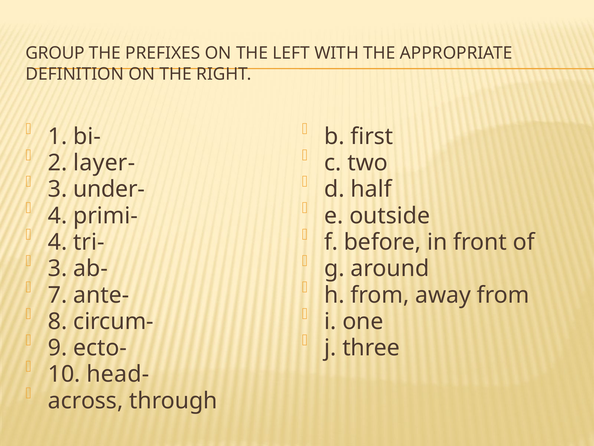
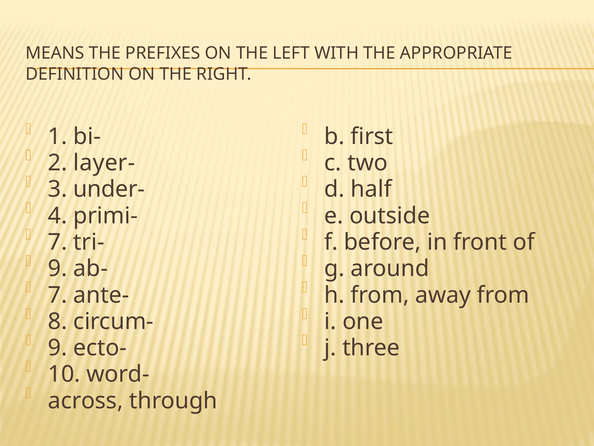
GROUP: GROUP -> MEANS
4 at (58, 242): 4 -> 7
3 at (58, 268): 3 -> 9
head-: head- -> word-
